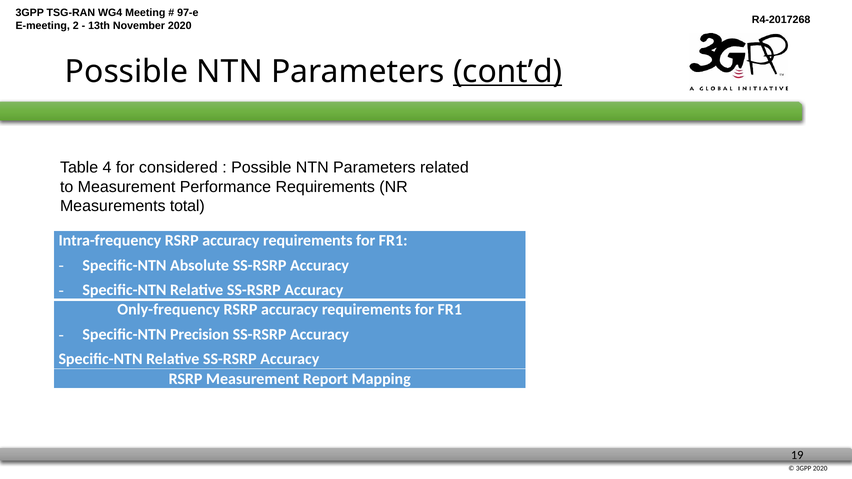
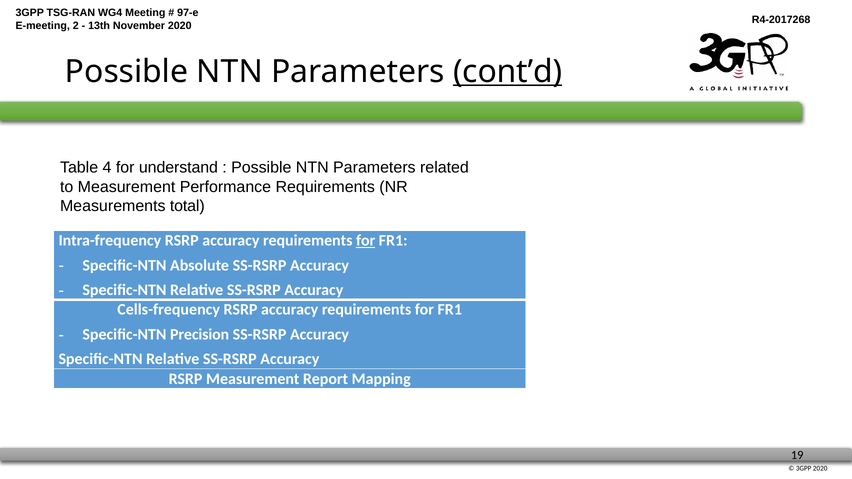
considered: considered -> understand
for at (366, 241) underline: none -> present
Only-frequency: Only-frequency -> Cells-frequency
